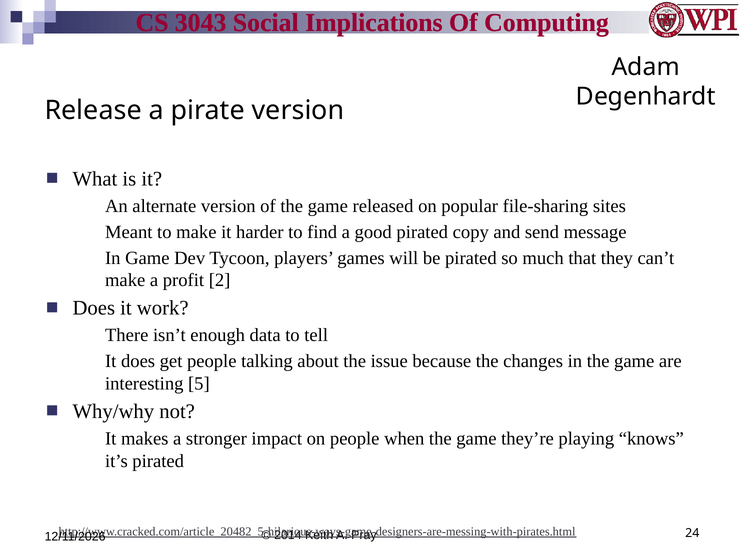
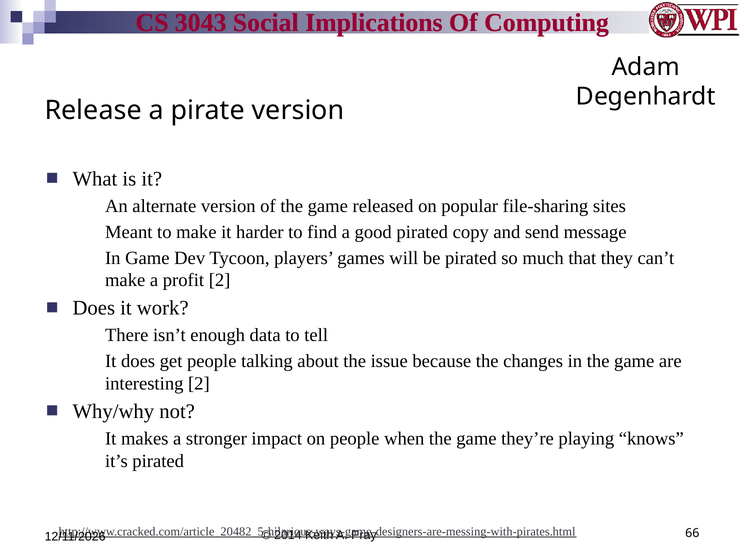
interesting 5: 5 -> 2
24: 24 -> 66
